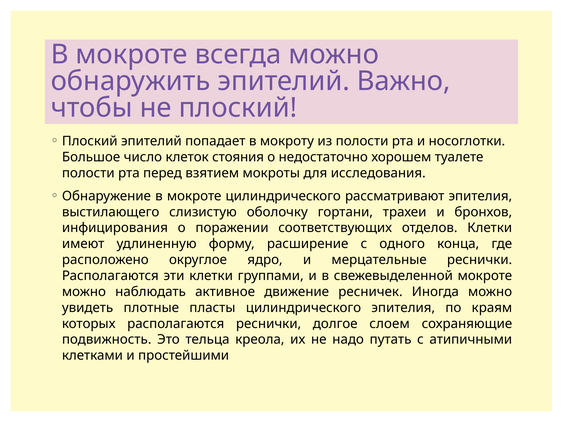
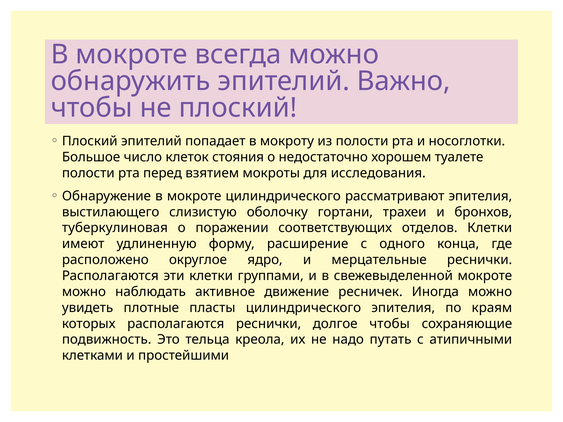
инфицирования: инфицирования -> туберкулиновая
долгое слоем: слоем -> чтобы
